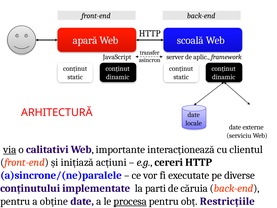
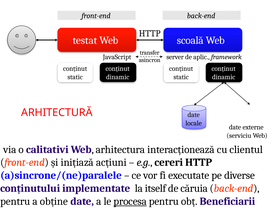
apară: apară -> testat
via underline: present -> none
importante: importante -> arhitectura
parti: parti -> itself
Restricțiile: Restricțiile -> Beneficiarii
